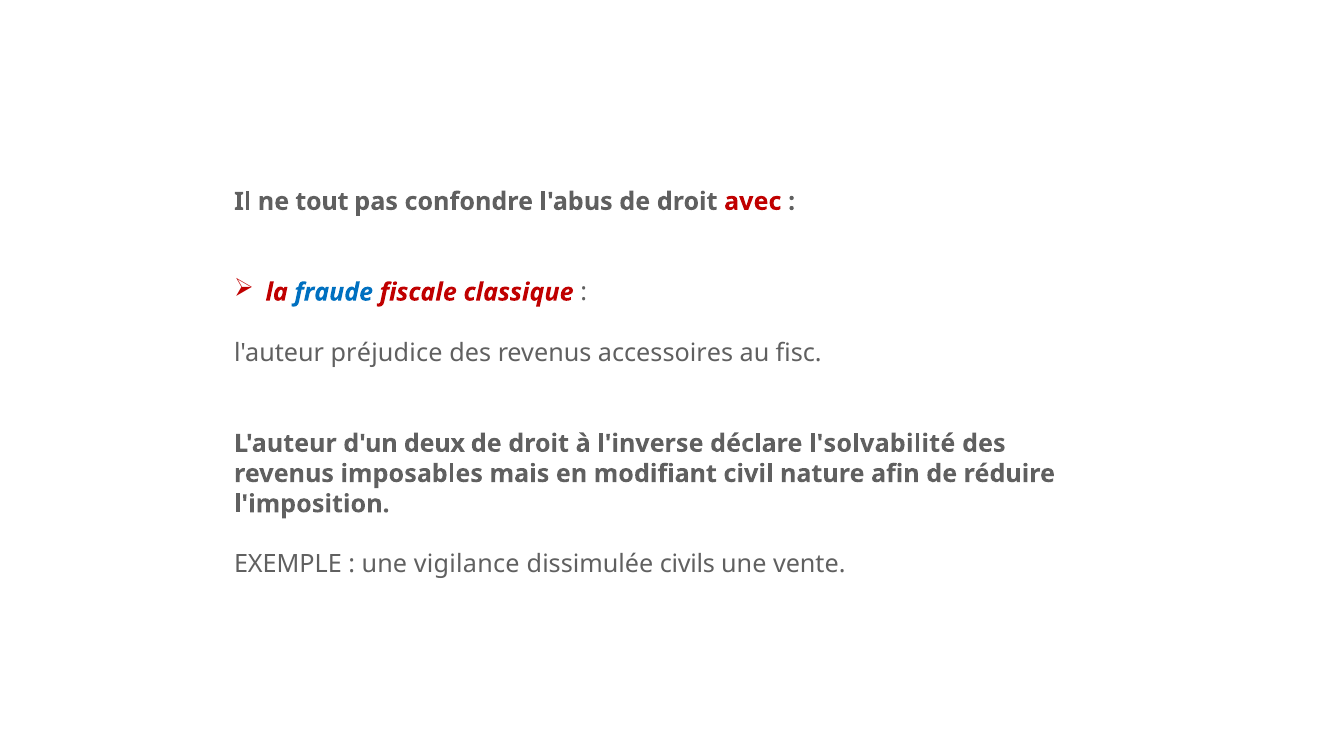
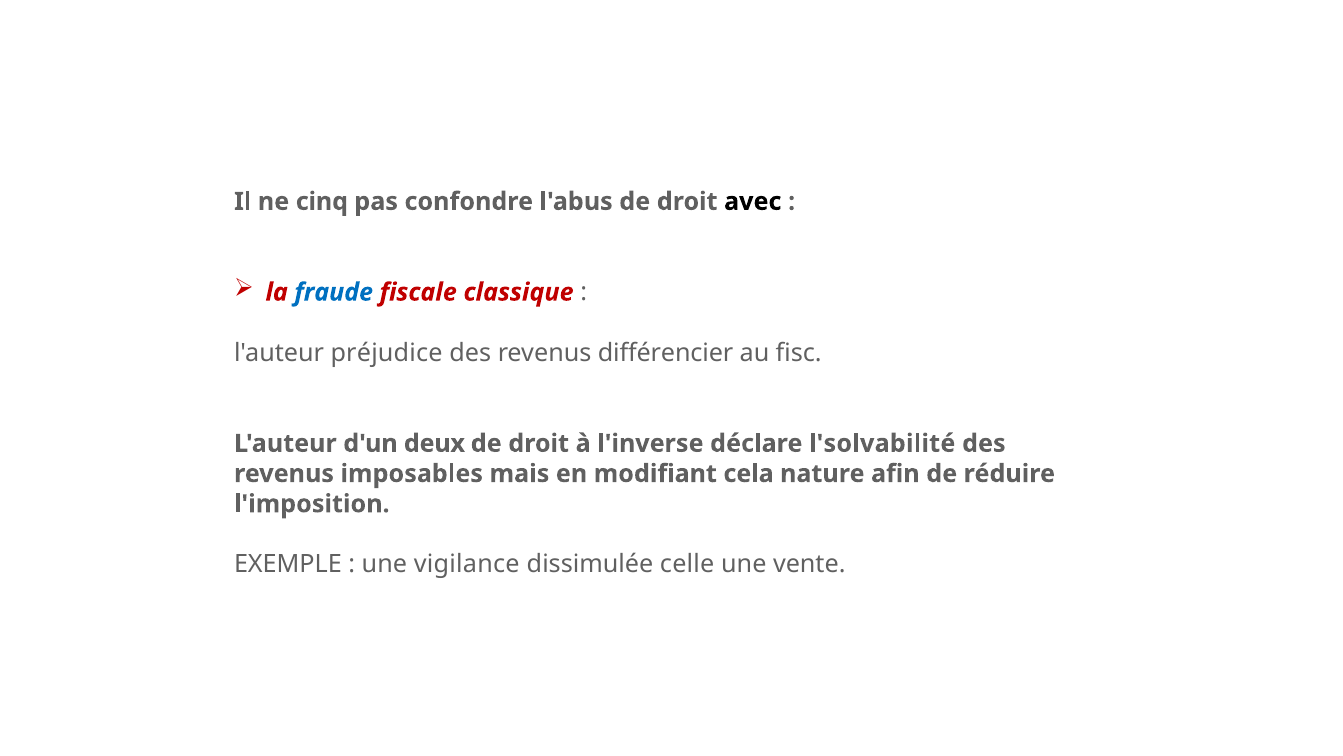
tout: tout -> cinq
avec colour: red -> black
accessoires: accessoires -> différencier
civil: civil -> cela
civils: civils -> celle
